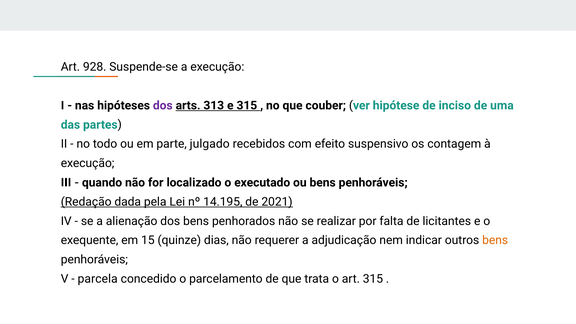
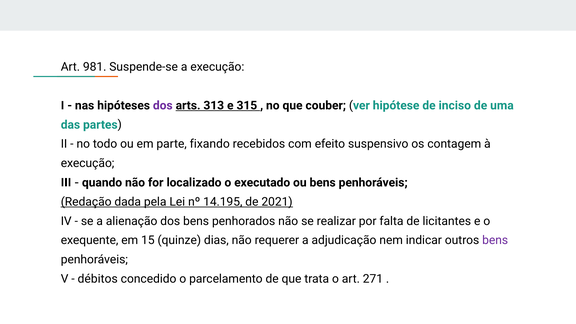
928: 928 -> 981
julgado: julgado -> fixando
bens at (495, 240) colour: orange -> purple
parcela: parcela -> débitos
art 315: 315 -> 271
